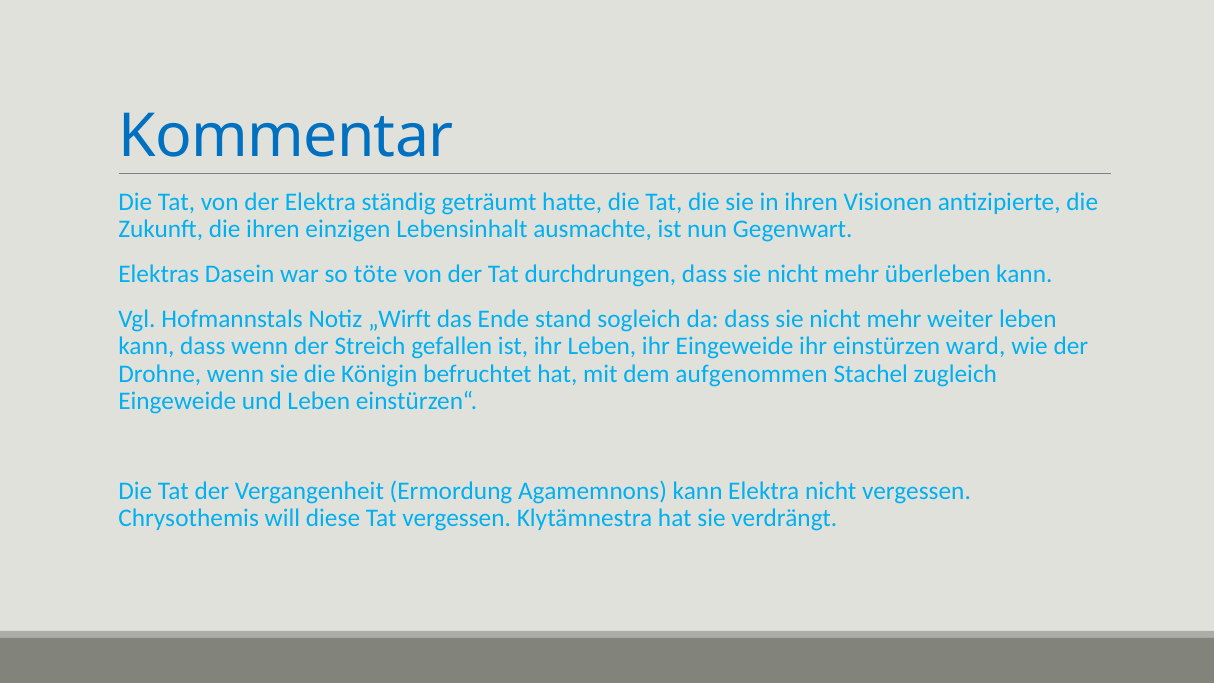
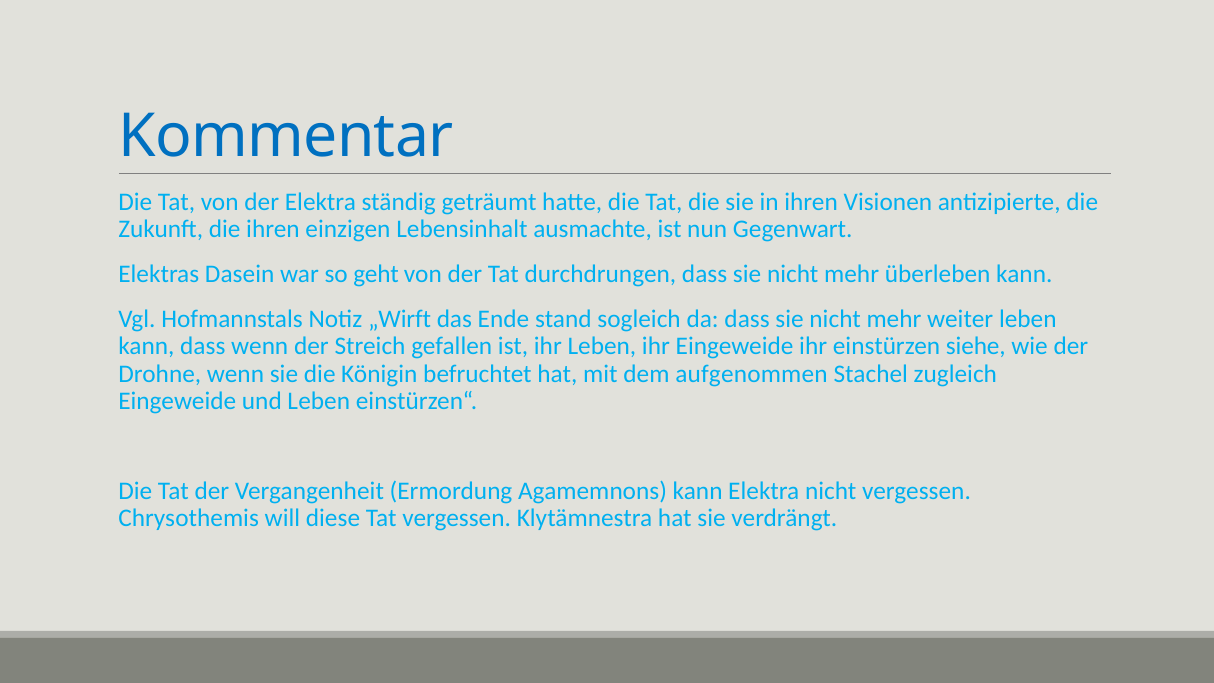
töte: töte -> geht
ward: ward -> siehe
